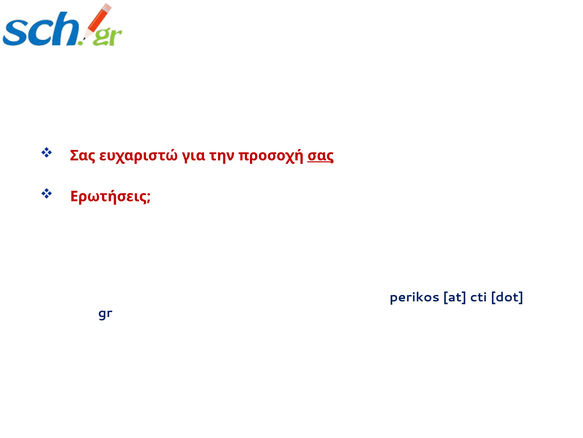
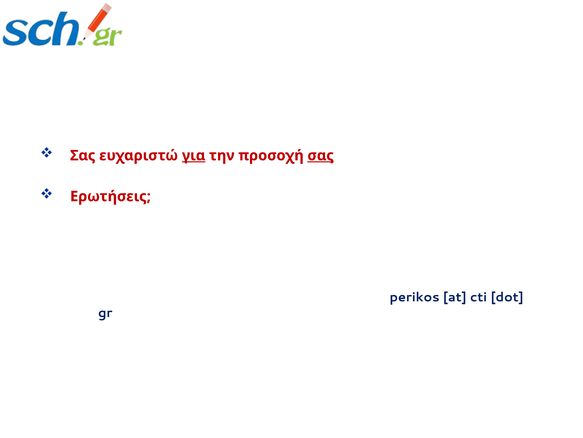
για underline: none -> present
